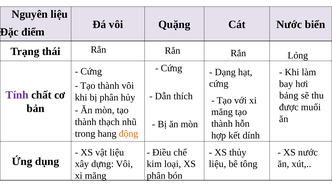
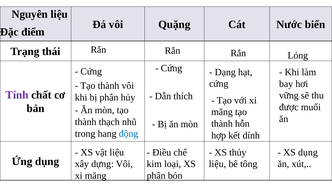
bảng: bảng -> vững
động colour: orange -> blue
XS nước: nước -> dụng
